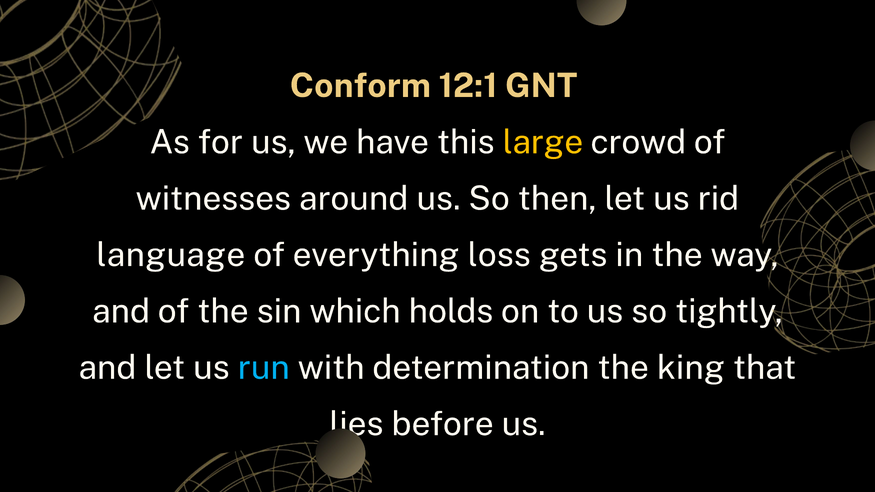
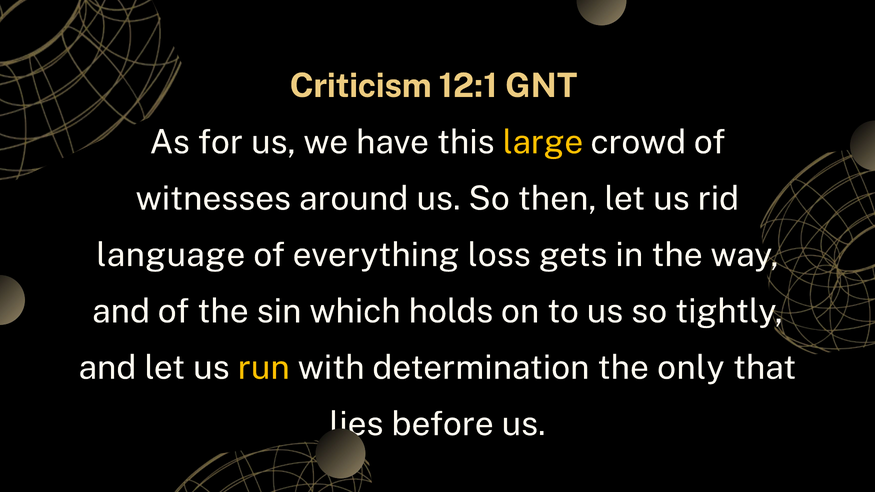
Conform: Conform -> Criticism
run colour: light blue -> yellow
king: king -> only
